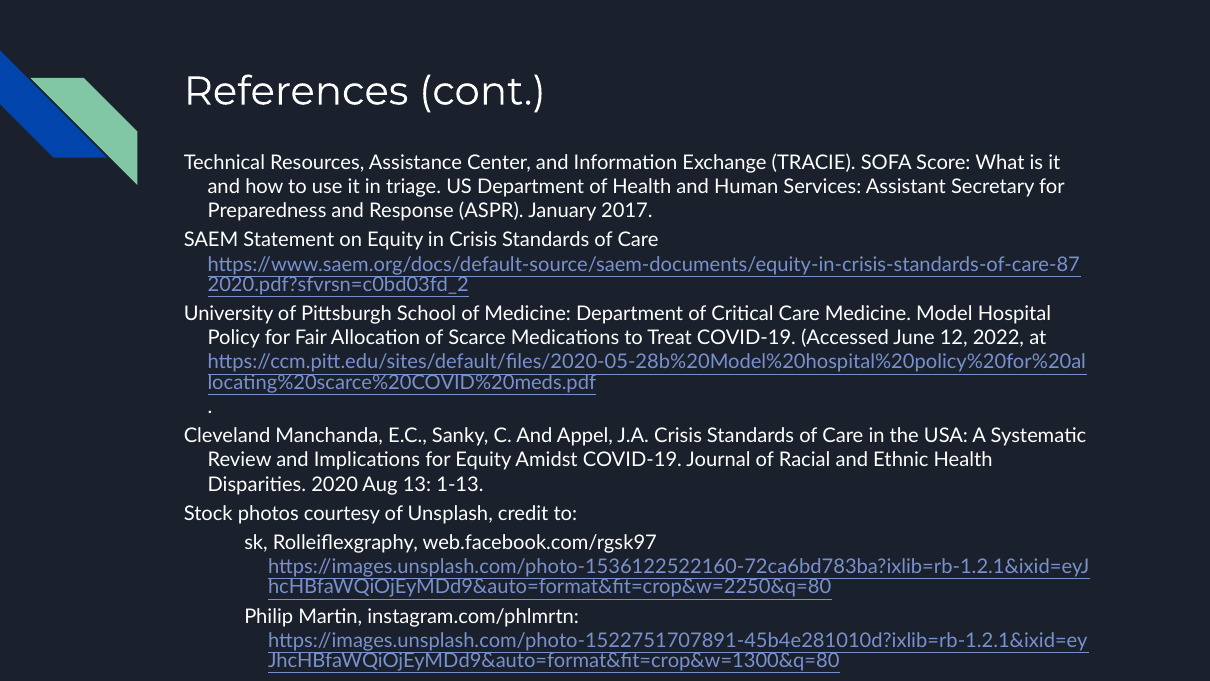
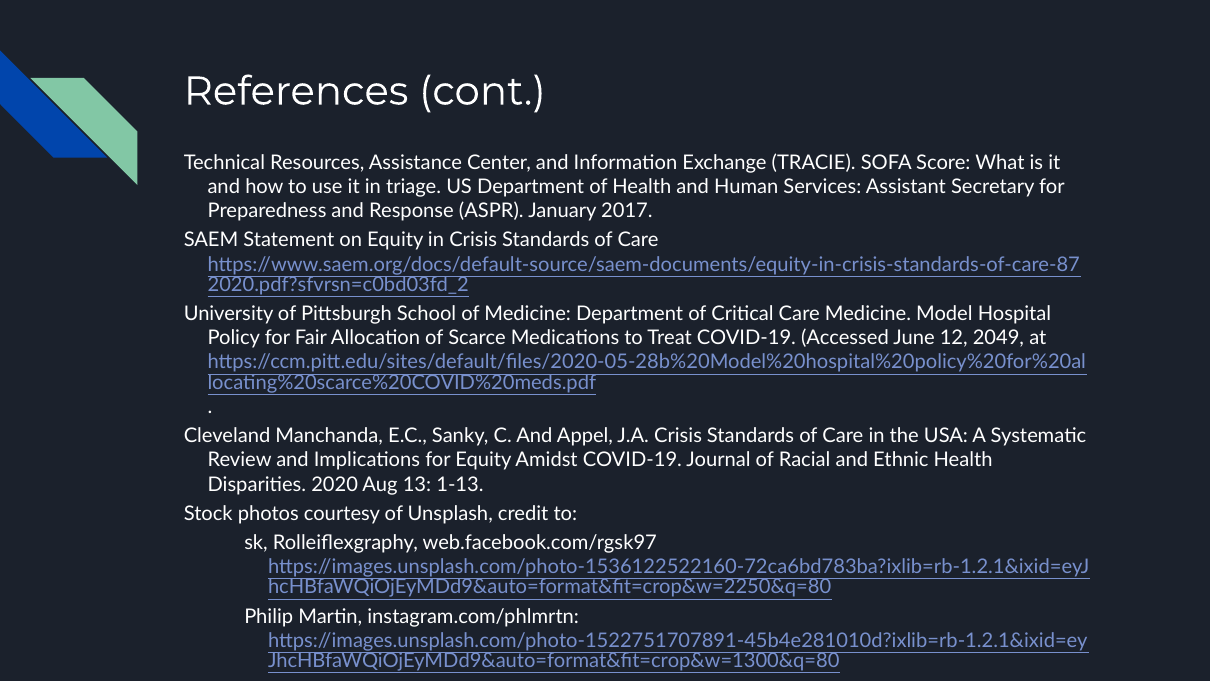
2022: 2022 -> 2049
